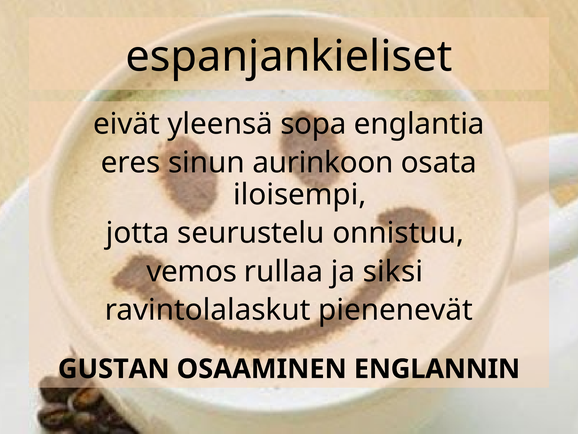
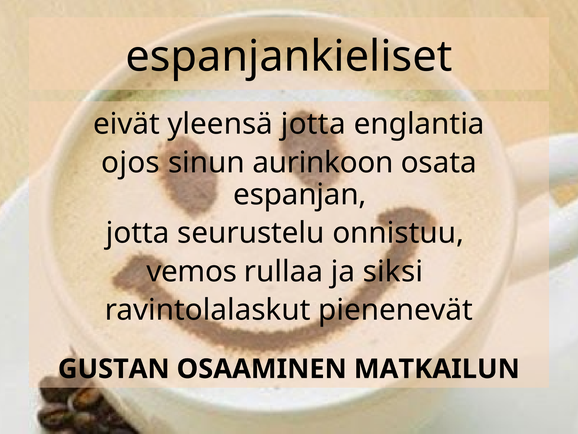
yleensä sopa: sopa -> jotta
eres: eres -> ojos
iloisempi: iloisempi -> espanjan
ENGLANNIN: ENGLANNIN -> MATKAILUN
